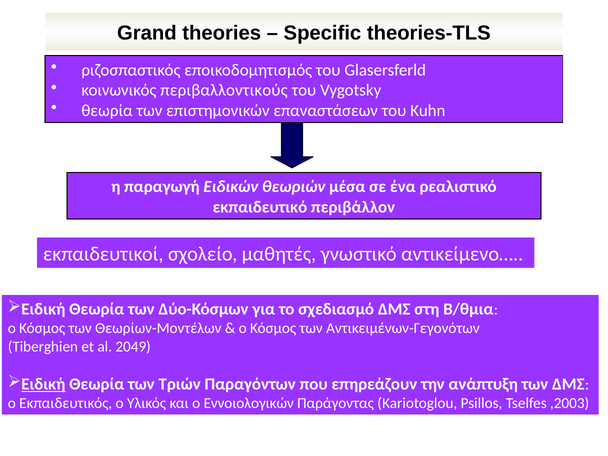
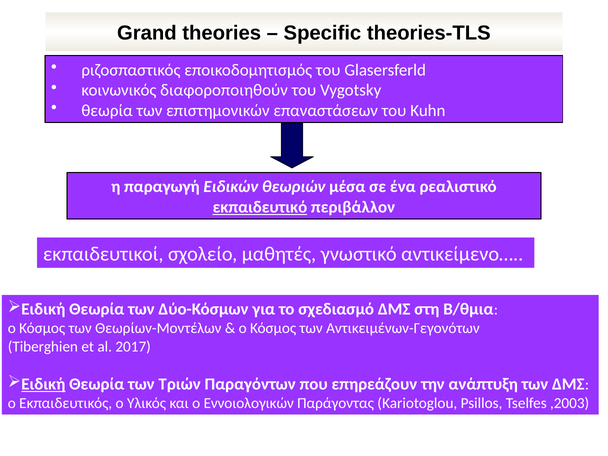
περιβαλλοντικούς: περιβαλλοντικούς -> διαφοροποιηθούν
εκπαιδευτικό underline: none -> present
2049: 2049 -> 2017
